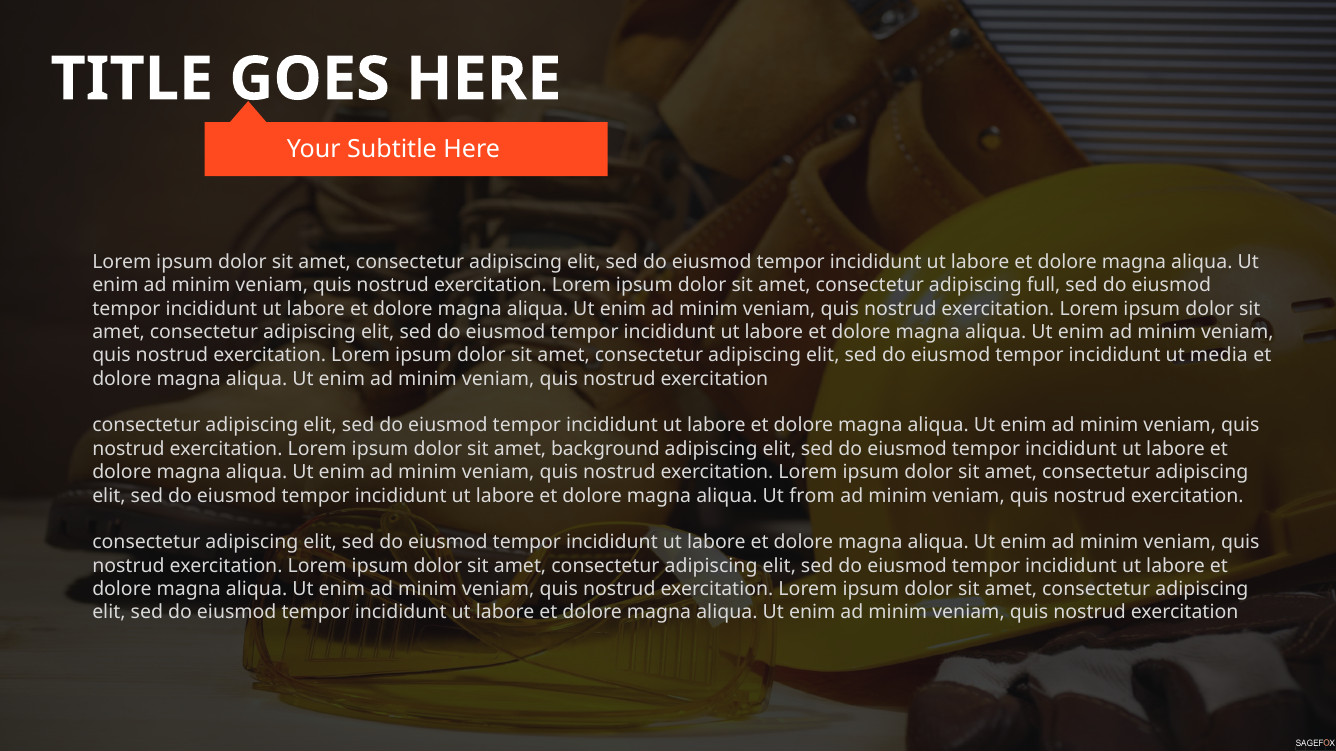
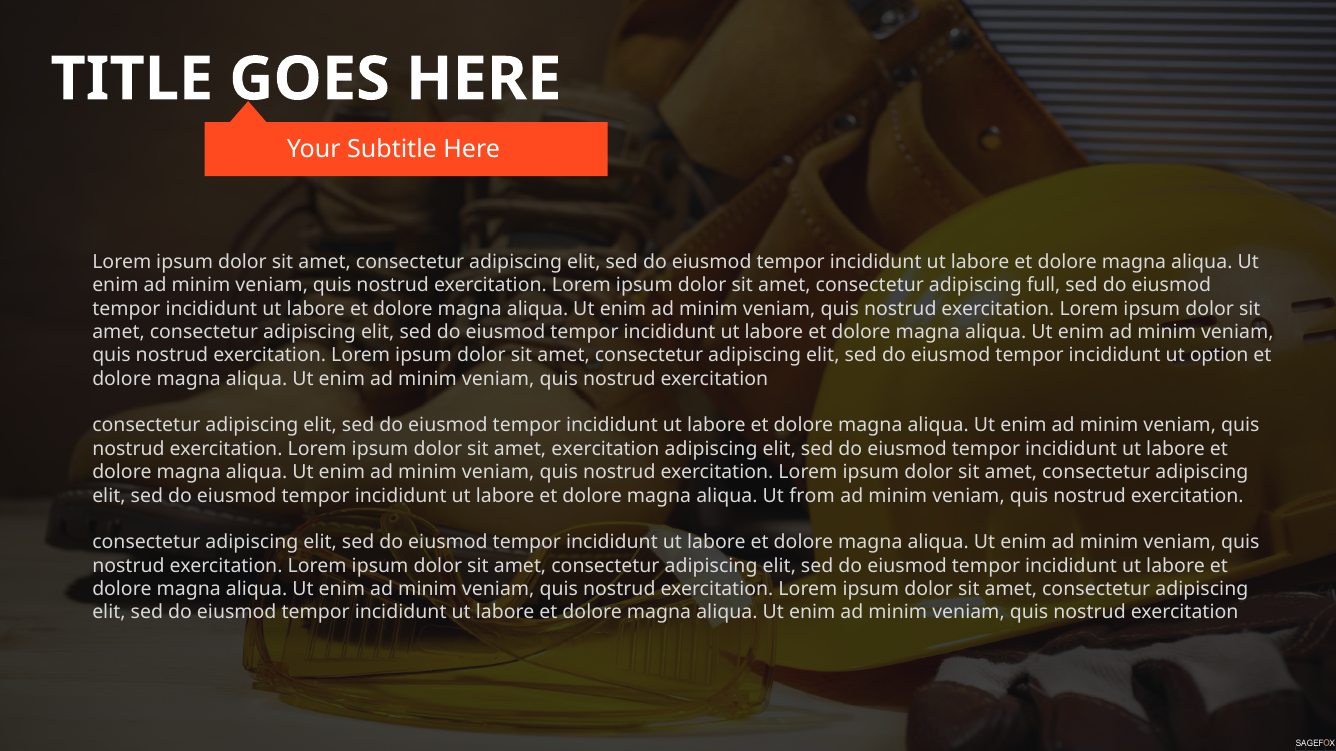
media: media -> option
amet background: background -> exercitation
